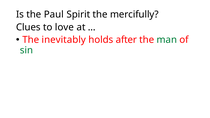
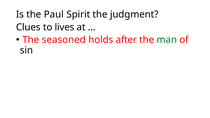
mercifully: mercifully -> judgment
love: love -> lives
inevitably: inevitably -> seasoned
sin colour: green -> black
